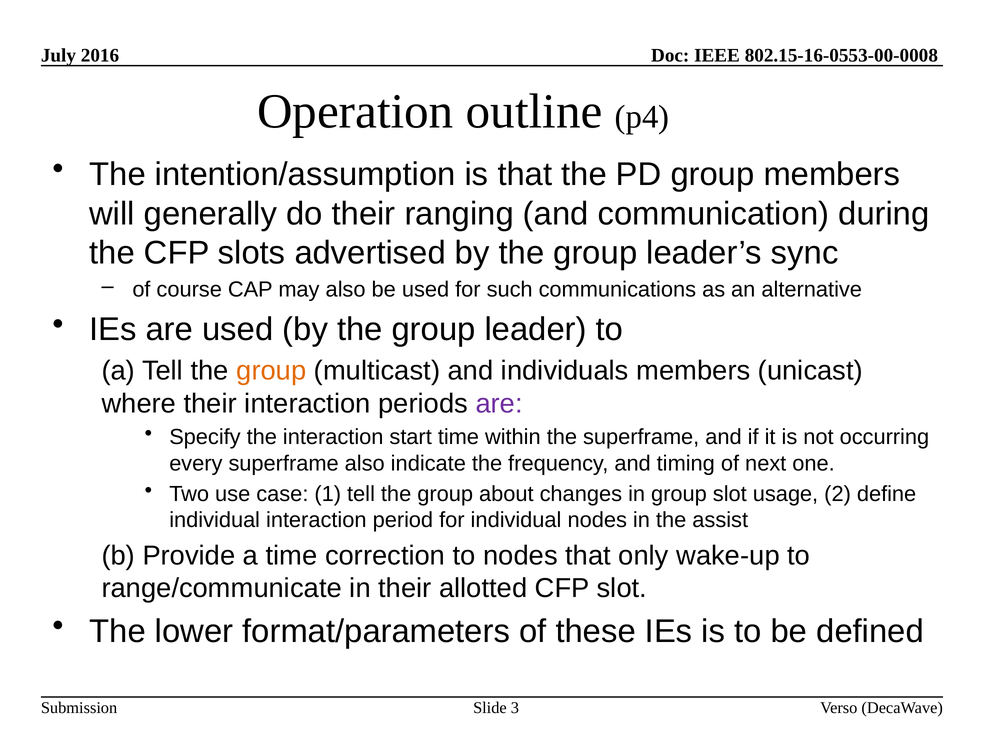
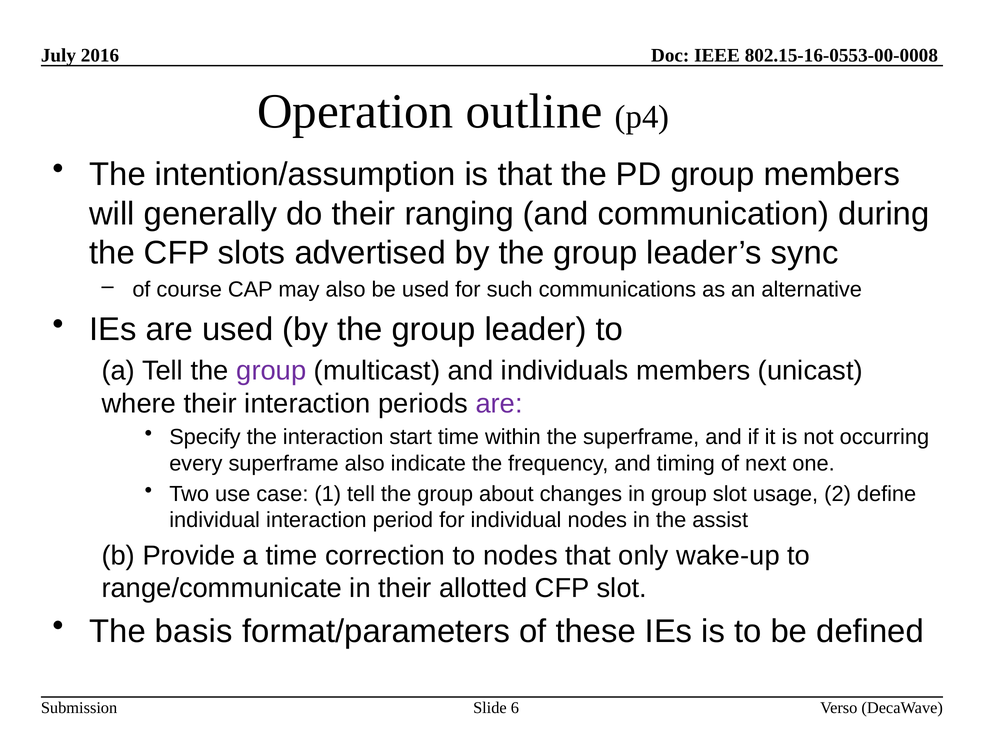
group at (271, 371) colour: orange -> purple
lower: lower -> basis
3: 3 -> 6
